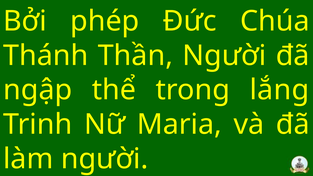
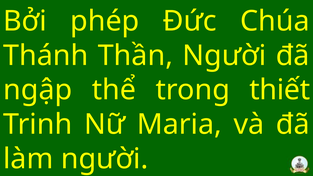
lắng: lắng -> thiết
